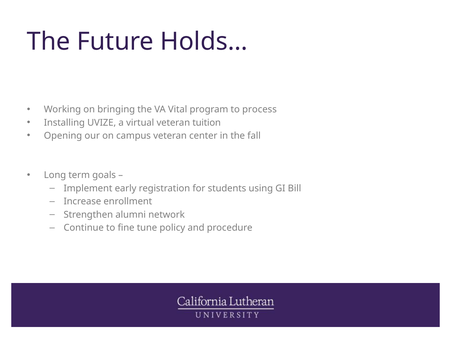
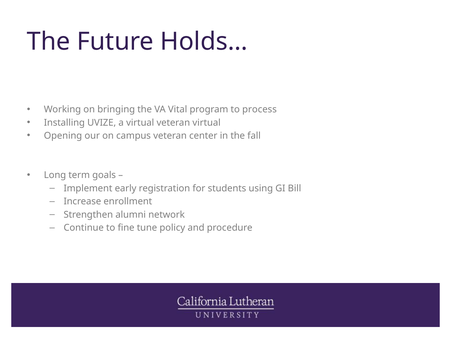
veteran tuition: tuition -> virtual
